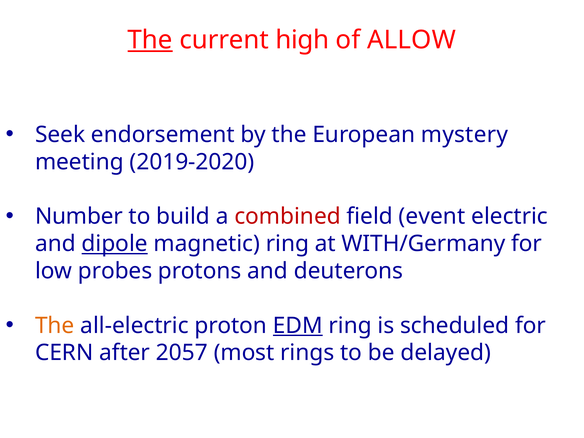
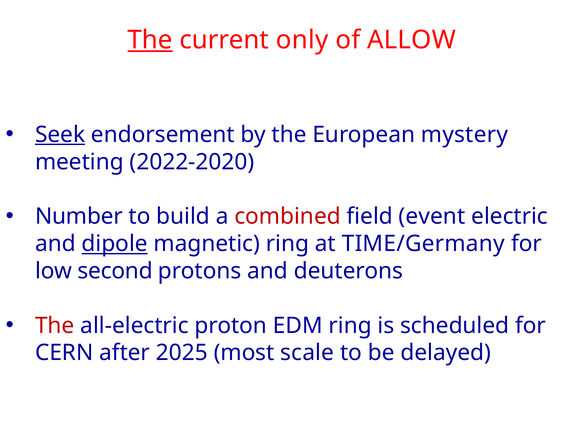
high: high -> only
Seek underline: none -> present
2019-2020: 2019-2020 -> 2022-2020
WITH/Germany: WITH/Germany -> TIME/Germany
probes: probes -> second
The at (55, 326) colour: orange -> red
EDM underline: present -> none
2057: 2057 -> 2025
rings: rings -> scale
